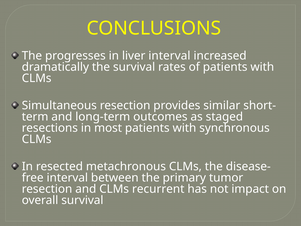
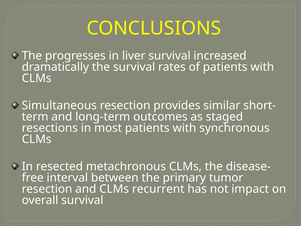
liver interval: interval -> survival
